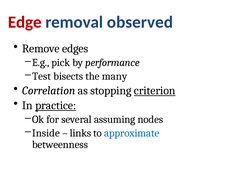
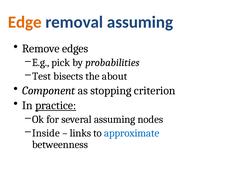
Edge colour: red -> orange
removal observed: observed -> assuming
performance: performance -> probabilities
many: many -> about
Correlation: Correlation -> Component
criterion underline: present -> none
